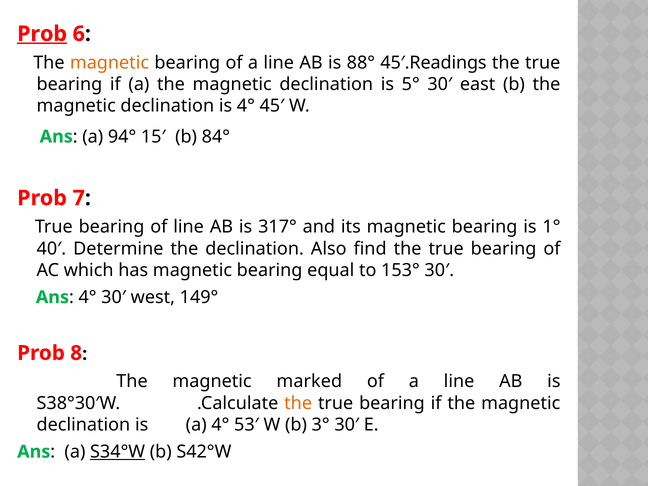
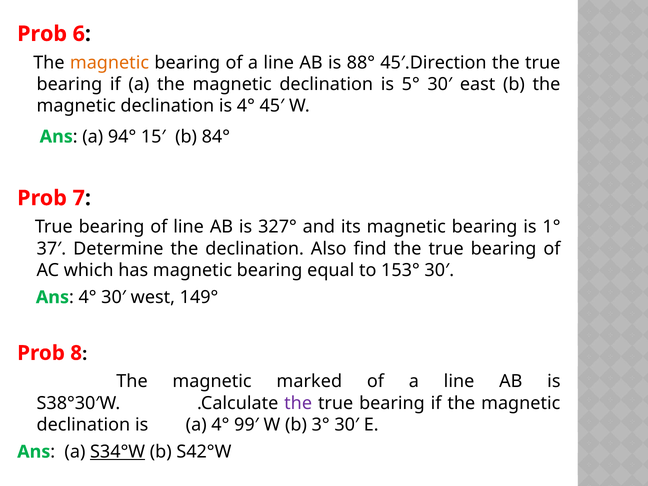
Prob at (42, 34) underline: present -> none
45′.Readings: 45′.Readings -> 45′.Direction
317°: 317° -> 327°
40′: 40′ -> 37′
the at (298, 403) colour: orange -> purple
53′: 53′ -> 99′
